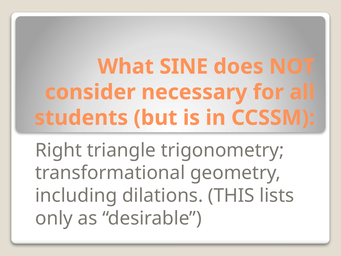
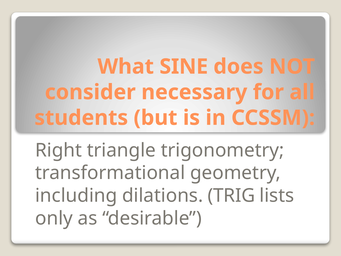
THIS: THIS -> TRIG
